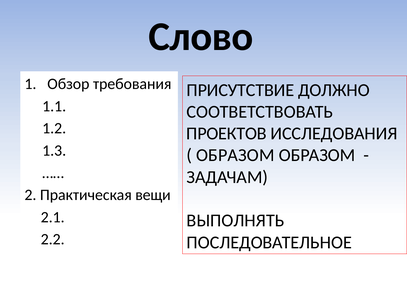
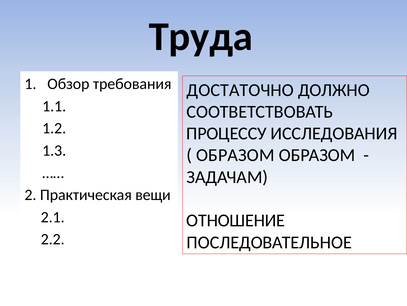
Слово: Слово -> Труда
ПРИСУТСТВИЕ: ПРИСУТСТВИЕ -> ДОСТАТОЧНО
ПРОЕКТОВ: ПРОЕКТОВ -> ПРОЦЕССУ
ВЫПОЛНЯТЬ: ВЫПОЛНЯТЬ -> ОТНОШЕНИЕ
